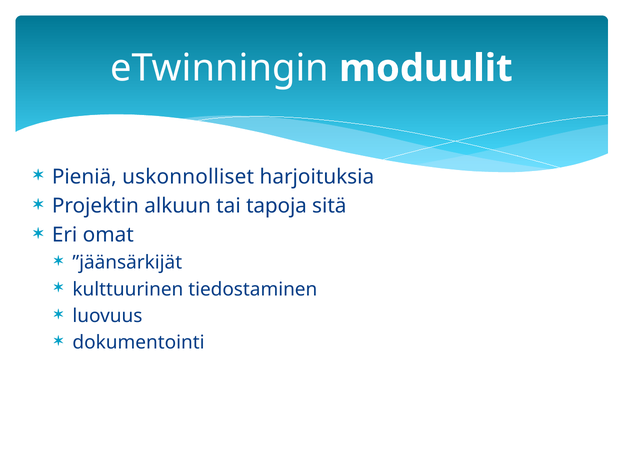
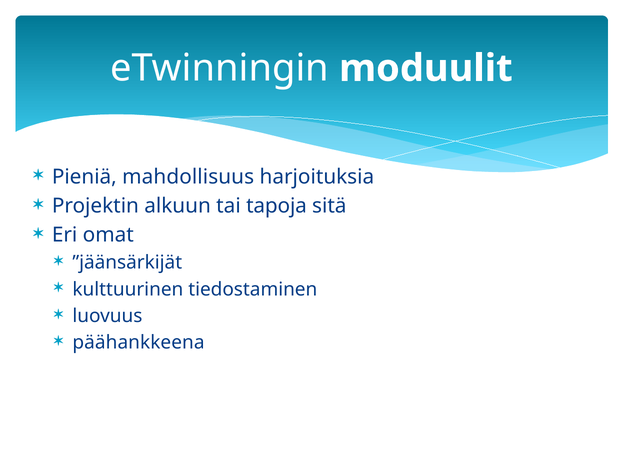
uskonnolliset: uskonnolliset -> mahdollisuus
dokumentointi: dokumentointi -> päähankkeena
